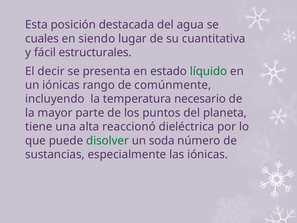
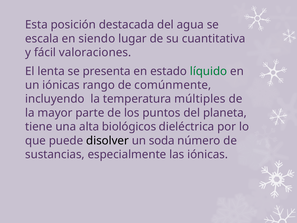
cuales: cuales -> escala
estructurales: estructurales -> valoraciones
decir: decir -> lenta
necesario: necesario -> múltiples
reaccionó: reaccionó -> biológicos
disolver colour: green -> black
